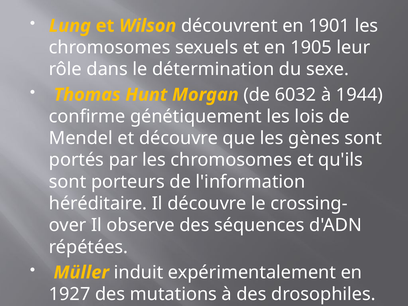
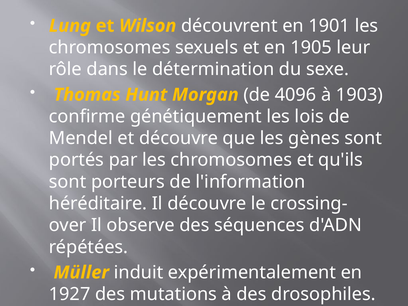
6032: 6032 -> 4096
1944: 1944 -> 1903
